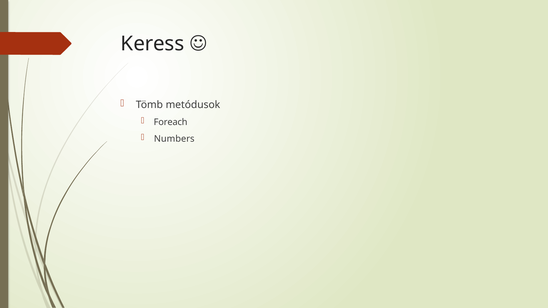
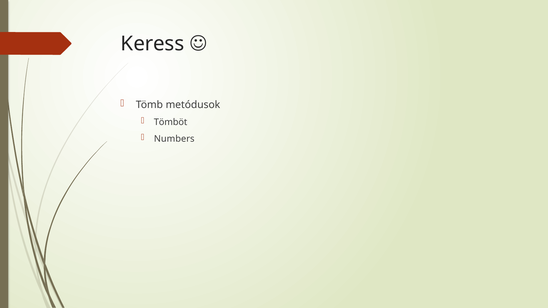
Foreach: Foreach -> Tömböt
